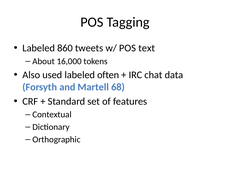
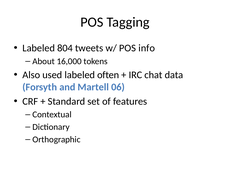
860: 860 -> 804
text: text -> info
68: 68 -> 06
